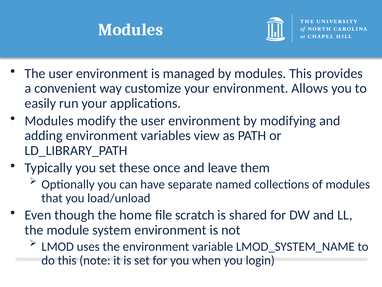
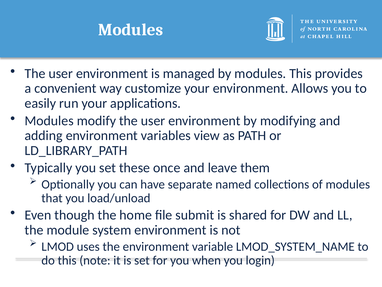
scratch: scratch -> submit
